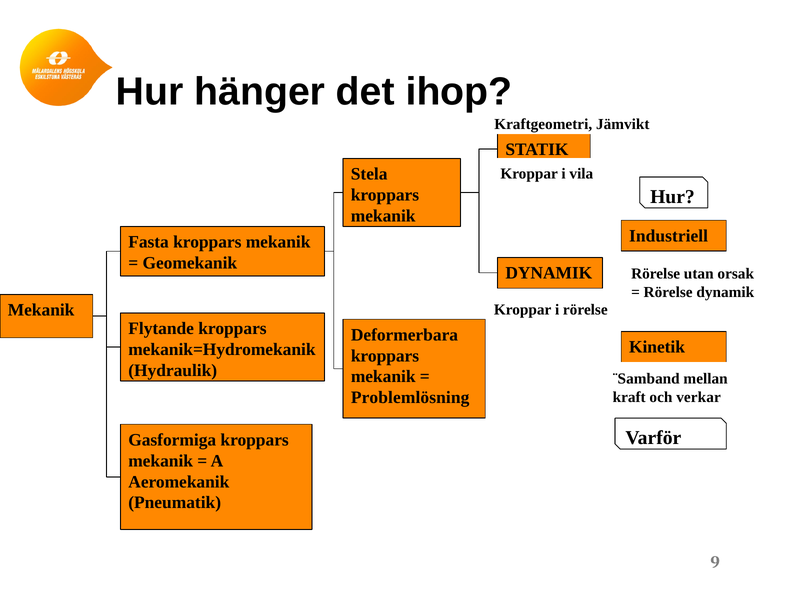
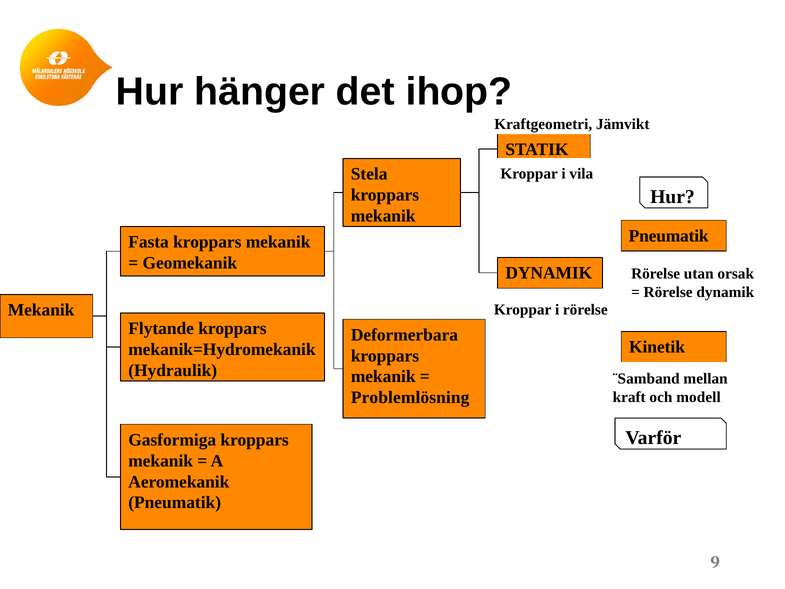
Industriell at (669, 236): Industriell -> Pneumatik
verkar: verkar -> modell
